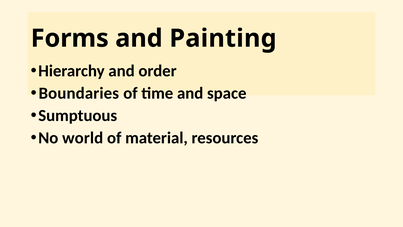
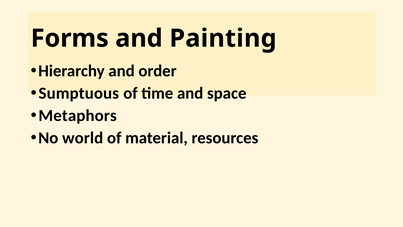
Boundaries: Boundaries -> Sumptuous
Sumptuous: Sumptuous -> Metaphors
